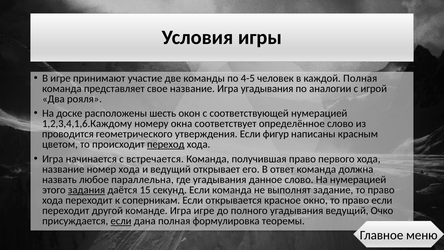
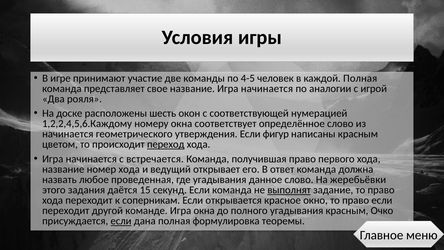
название Игра угадывания: угадывания -> начинается
1,2,3,4,1,6.Каждому: 1,2,3,4,1,6.Каждому -> 1,2,2,4,5,6.Каждому
проводится at (68, 134): проводится -> начинается
параллельна: параллельна -> проведенная
На нумерацией: нумерацией -> жеребьёвки
задания underline: present -> none
выполнят underline: none -> present
Игра игре: игре -> окна
угадывания ведущий: ведущий -> красным
